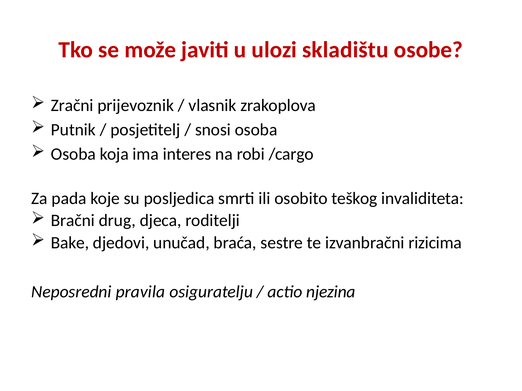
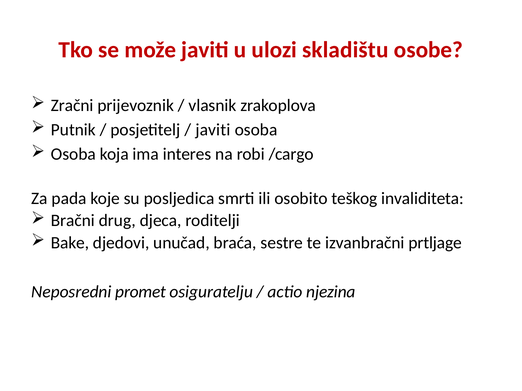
snosi at (213, 130): snosi -> javiti
rizicima: rizicima -> prtljage
pravila: pravila -> promet
